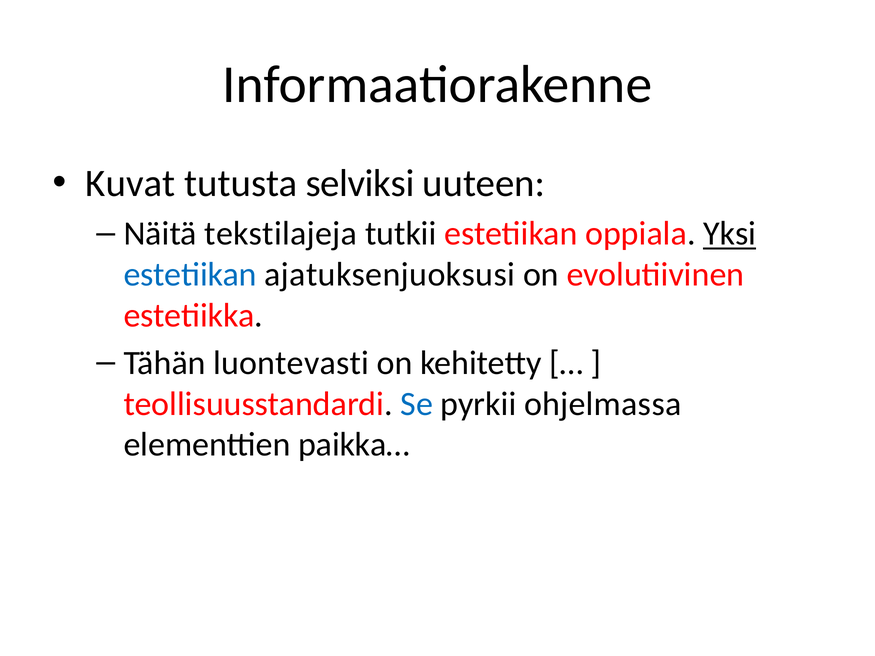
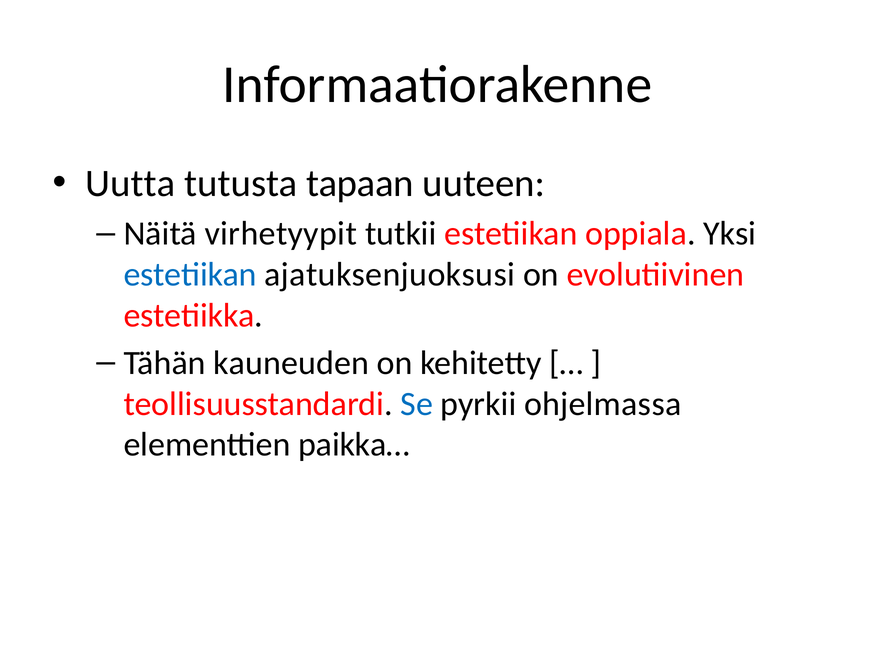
Kuvat: Kuvat -> Uutta
selviksi: selviksi -> tapaan
tekstilajeja: tekstilajeja -> virhetyypit
Yksi underline: present -> none
luontevasti: luontevasti -> kauneuden
